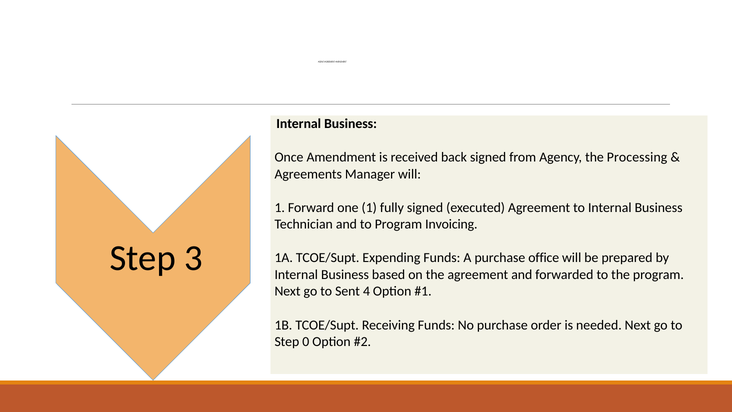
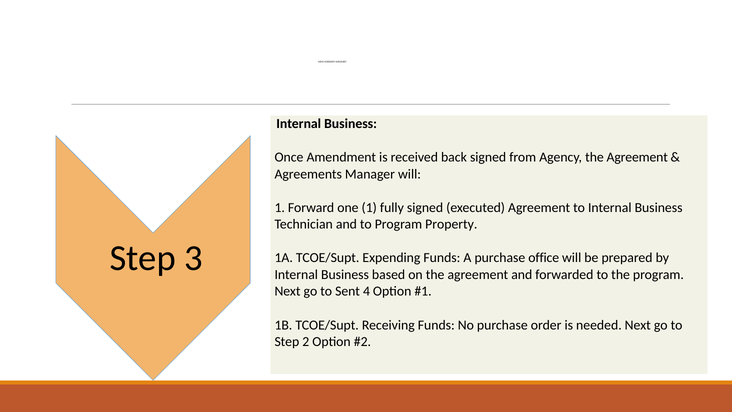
Agency the Processing: Processing -> Agreement
Invoicing: Invoicing -> Property
0: 0 -> 2
